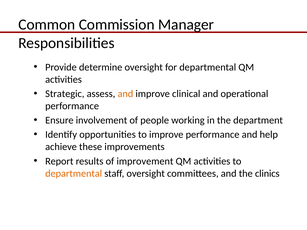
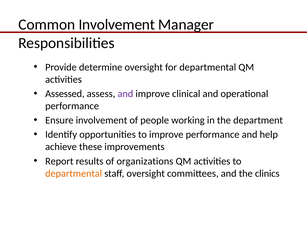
Common Commission: Commission -> Involvement
Strategic: Strategic -> Assessed
and at (125, 94) colour: orange -> purple
improvement: improvement -> organizations
